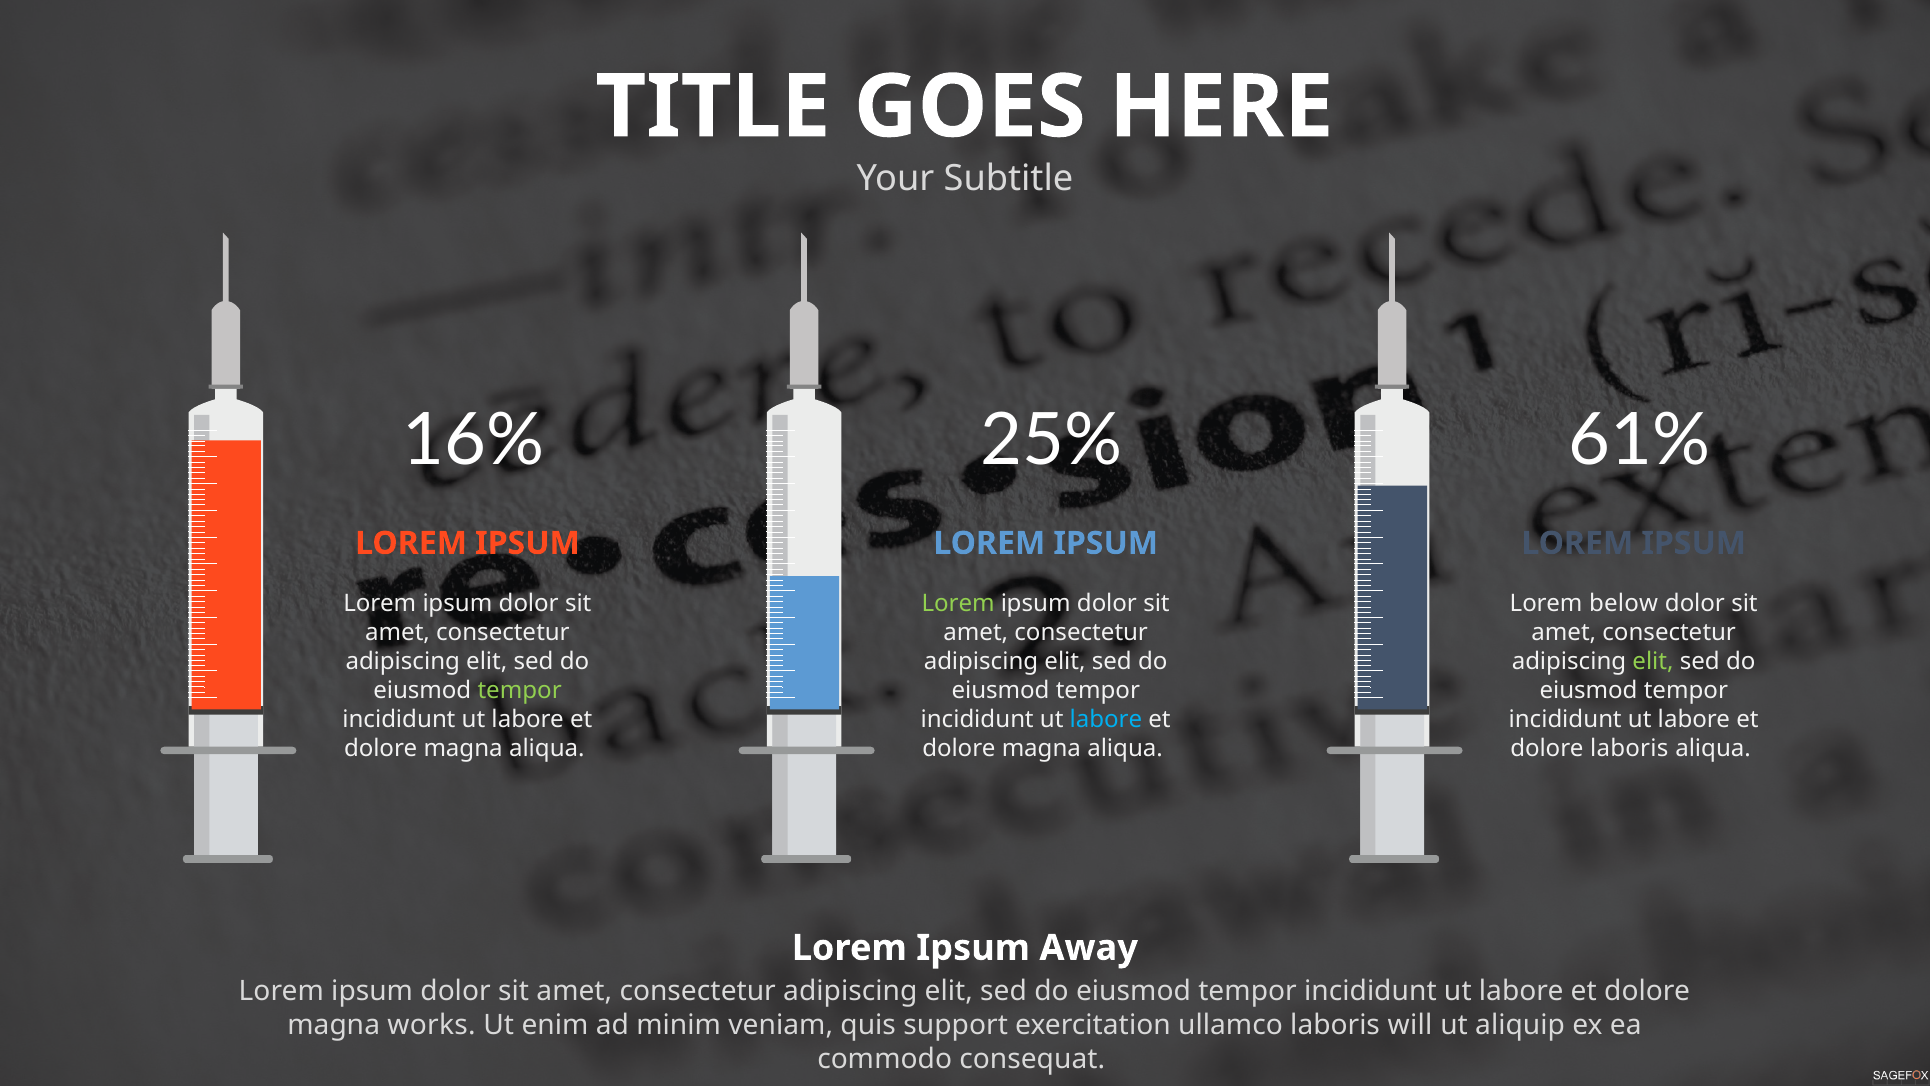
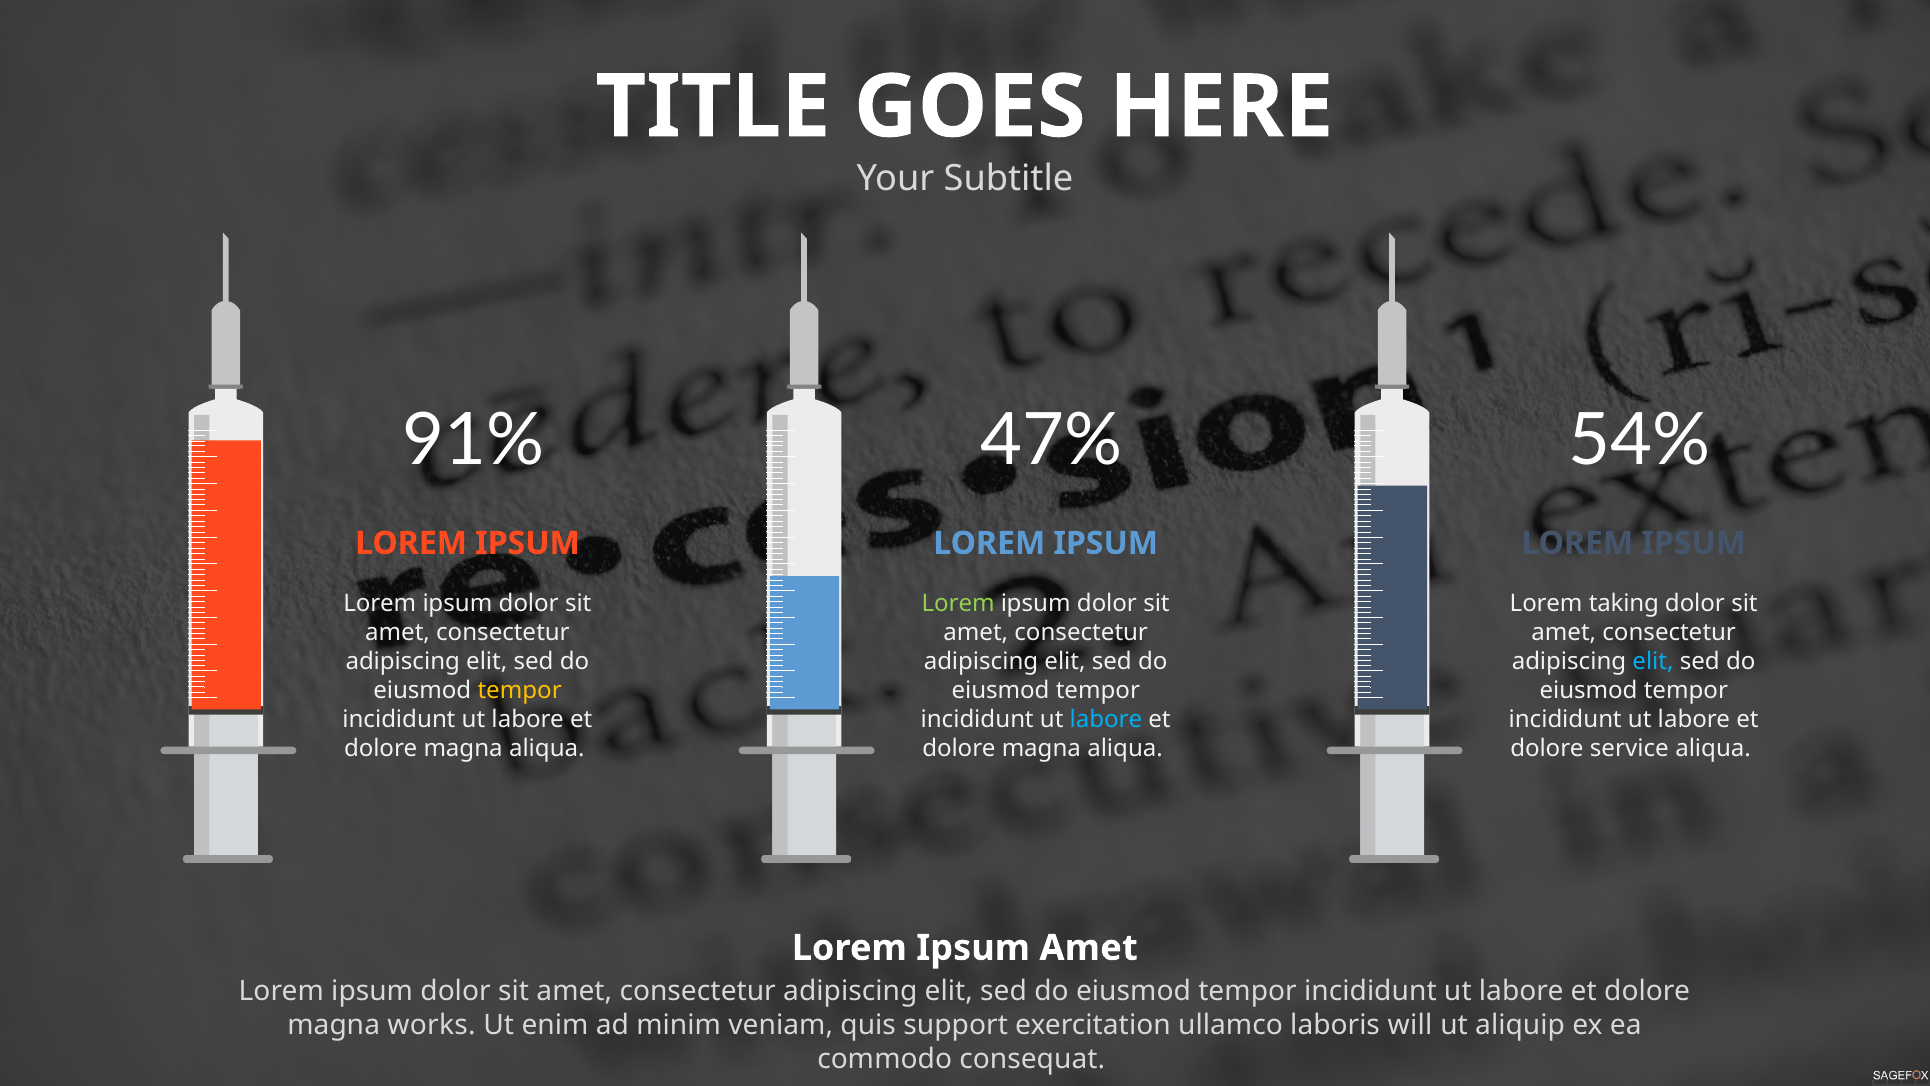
16%: 16% -> 91%
25%: 25% -> 47%
61%: 61% -> 54%
below: below -> taking
elit at (1653, 661) colour: light green -> light blue
tempor at (520, 690) colour: light green -> yellow
dolore laboris: laboris -> service
Ipsum Away: Away -> Amet
